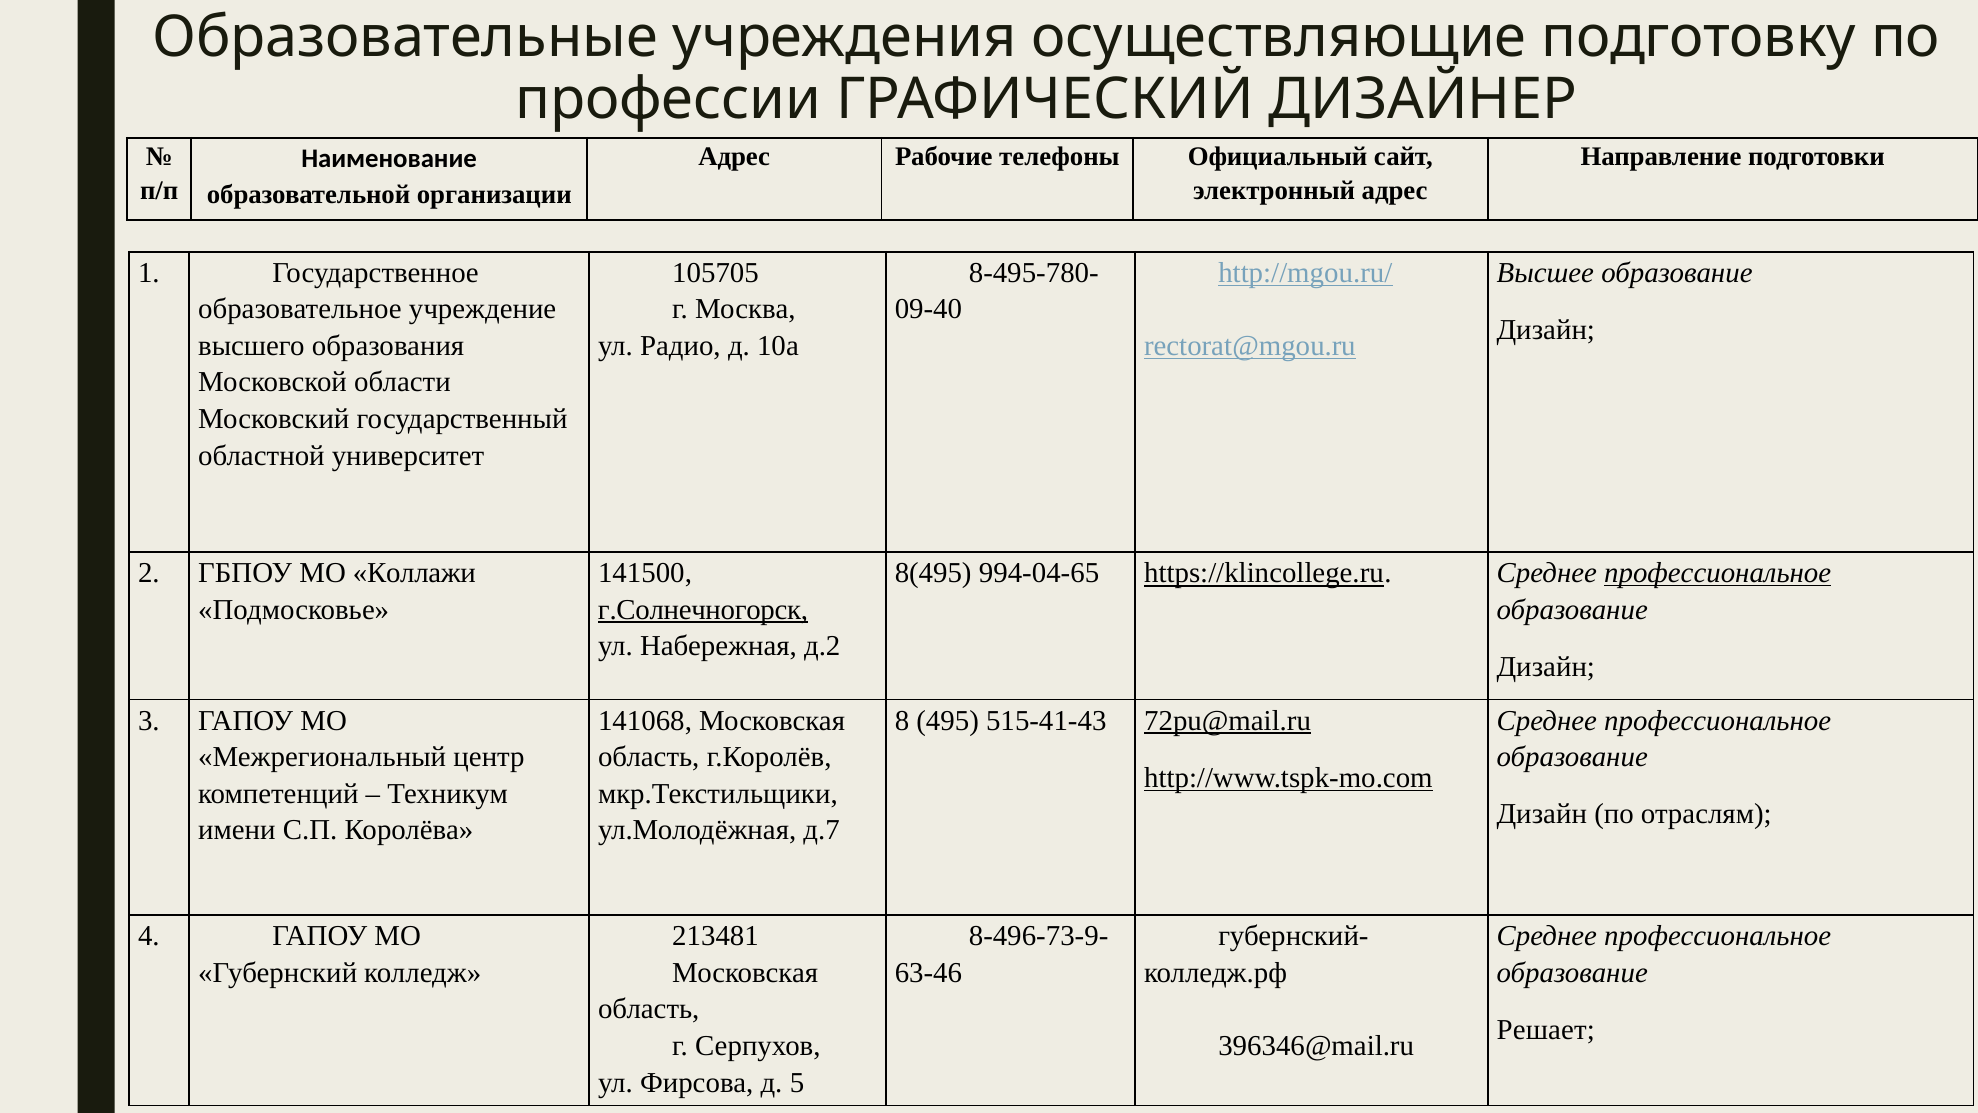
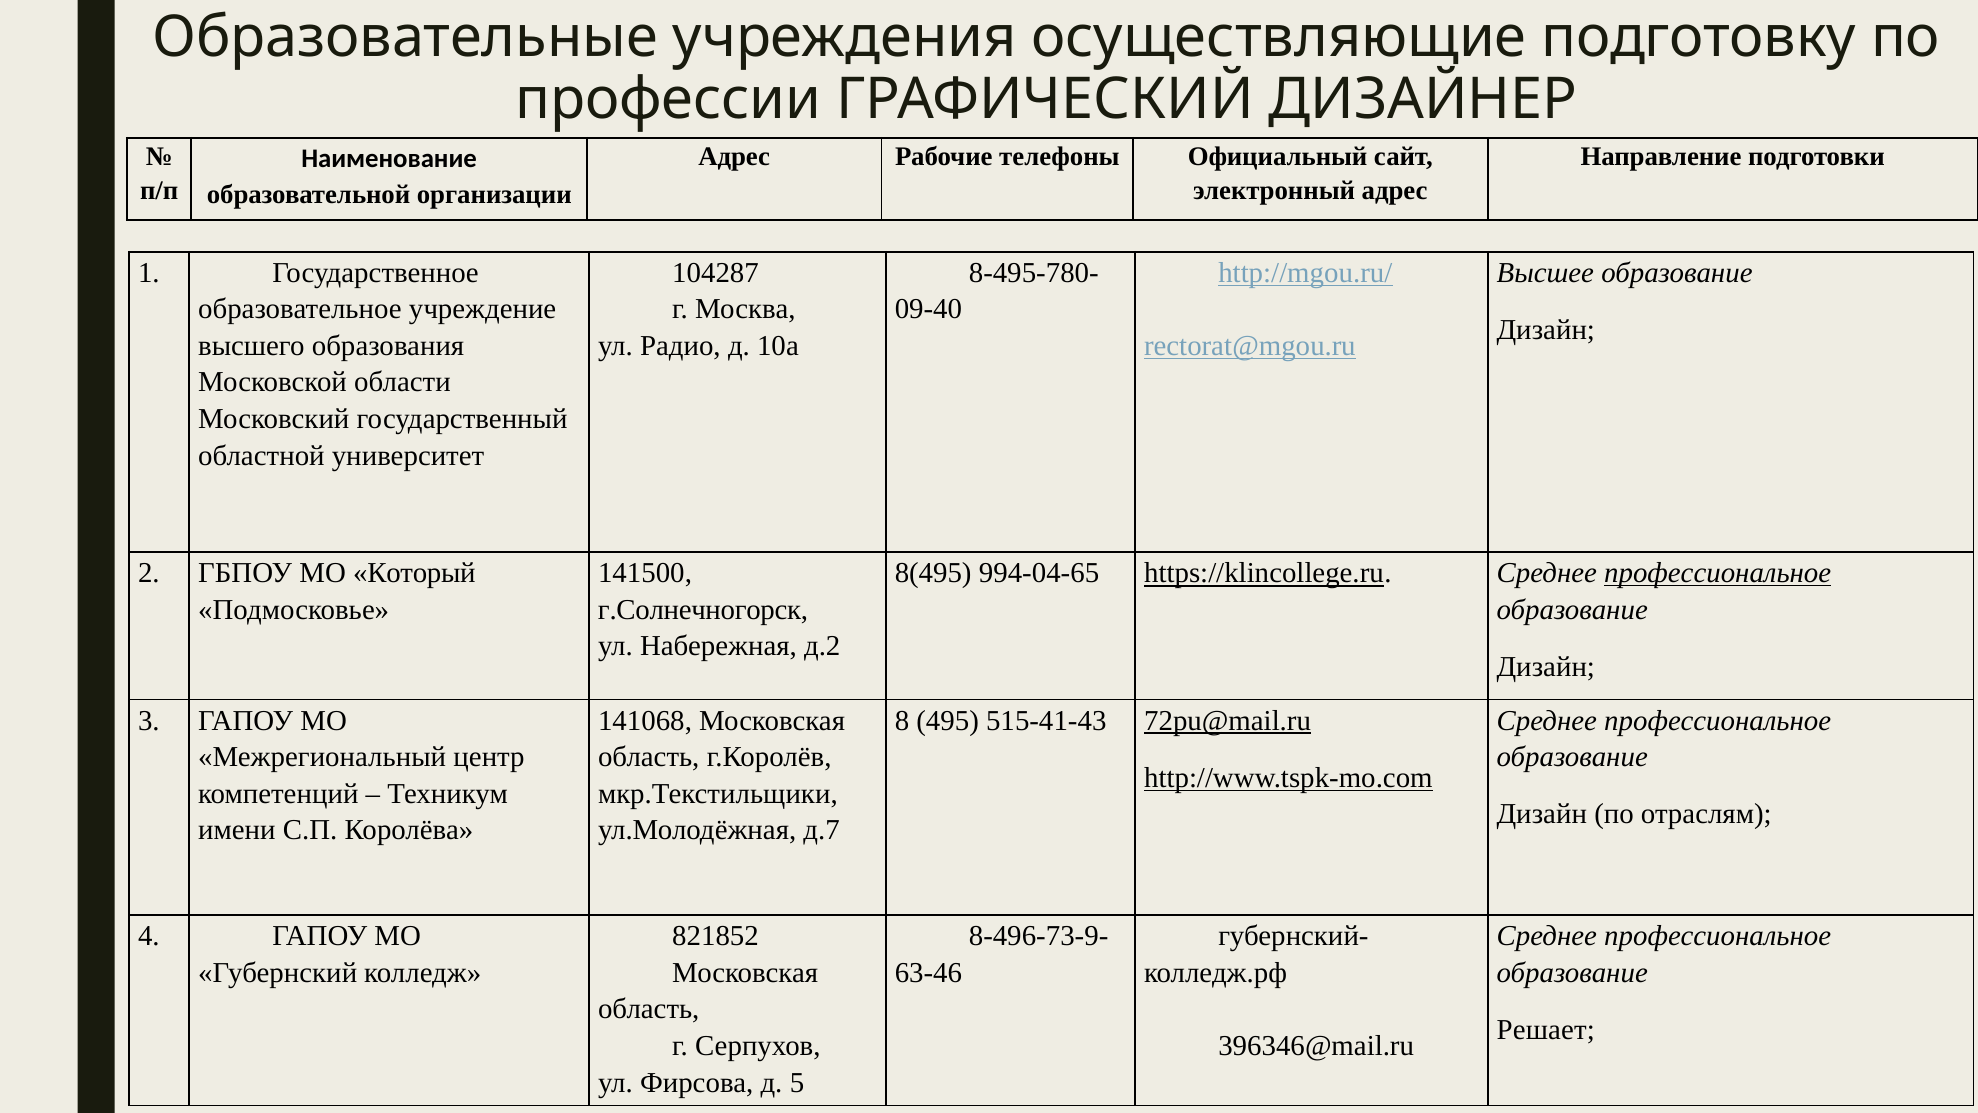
105705: 105705 -> 104287
Коллажи: Коллажи -> Который
г.Солнечногорск underline: present -> none
213481: 213481 -> 821852
